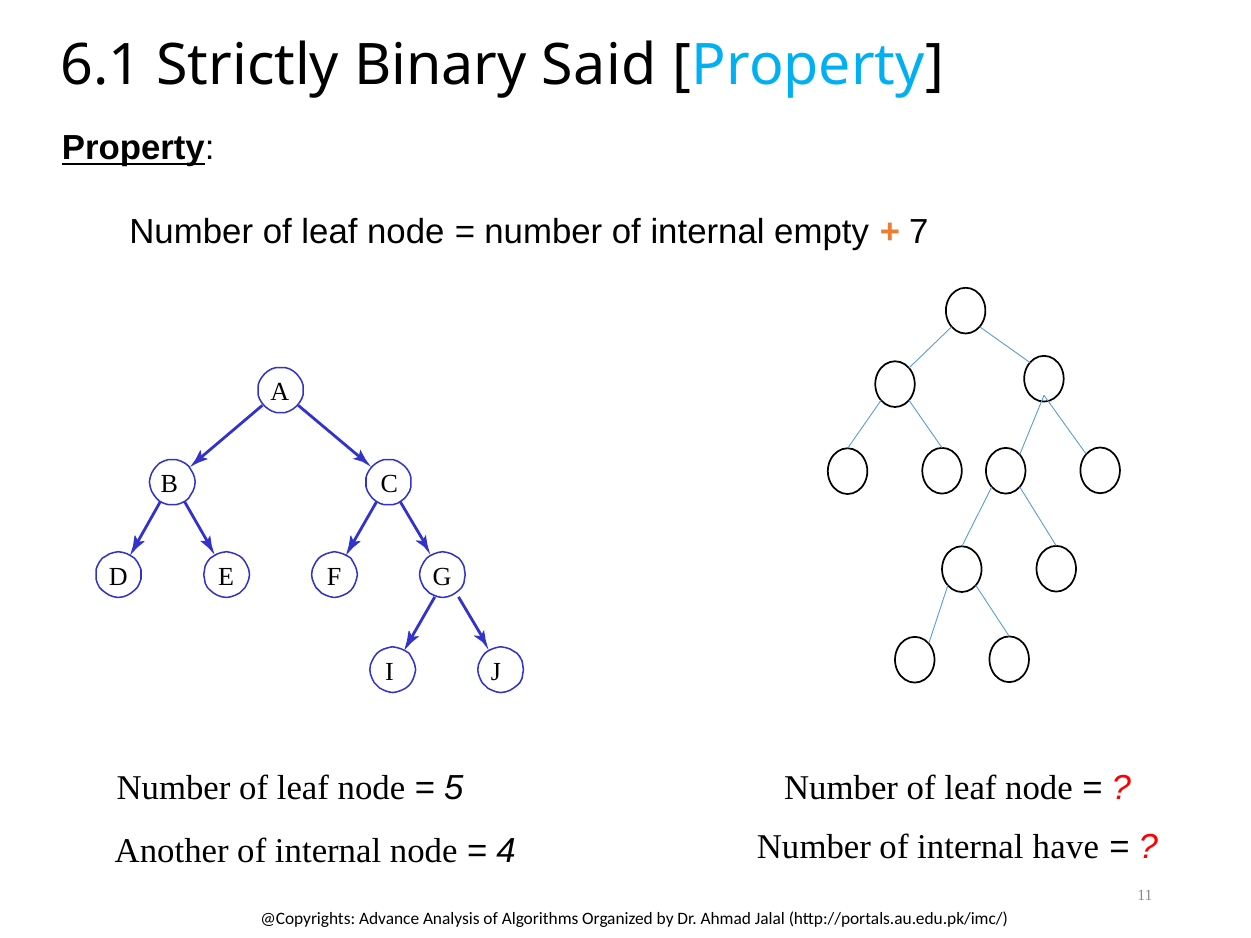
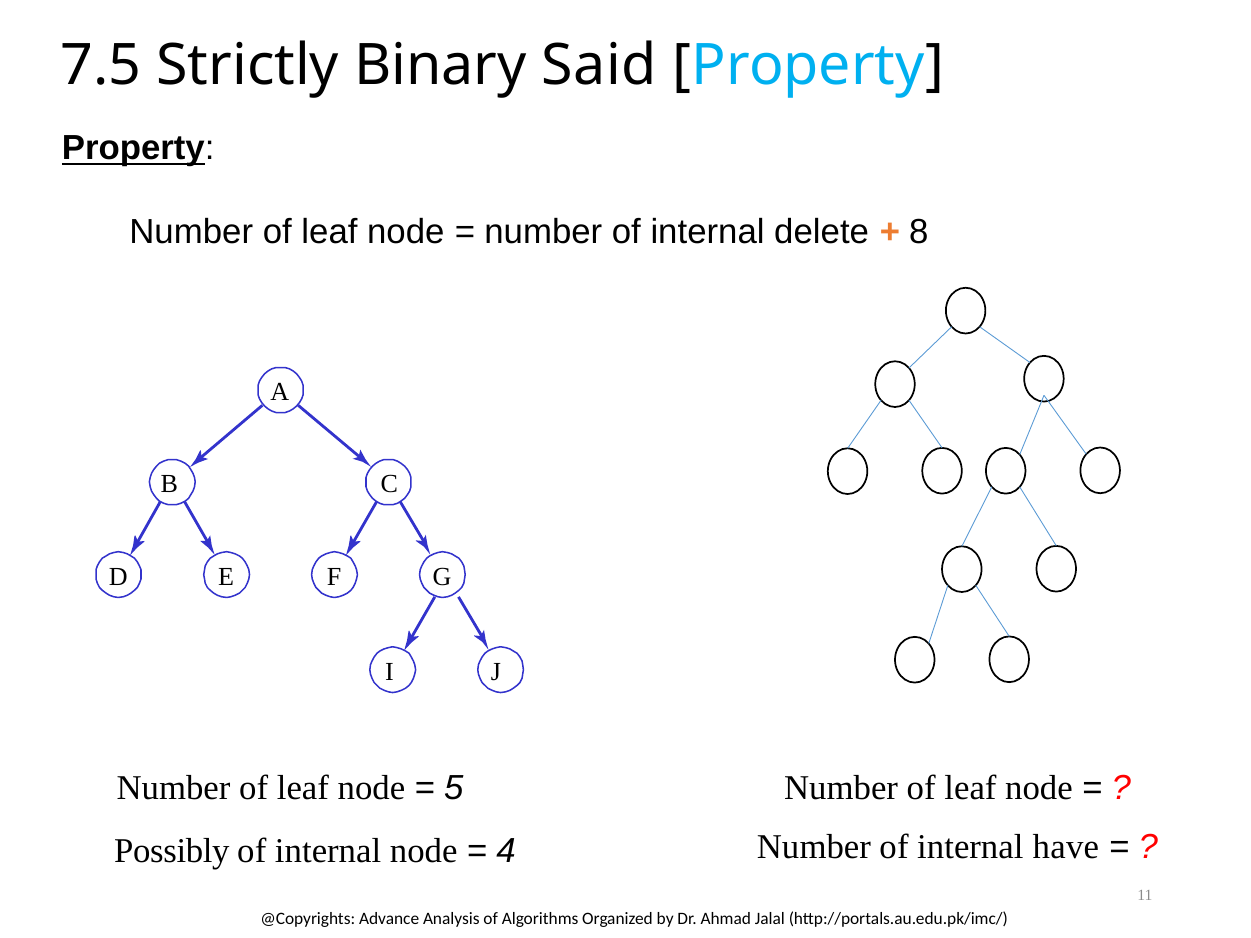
6.1: 6.1 -> 7.5
empty: empty -> delete
7: 7 -> 8
Another: Another -> Possibly
